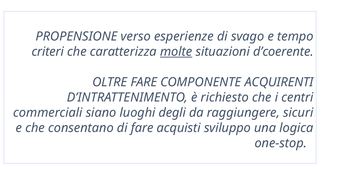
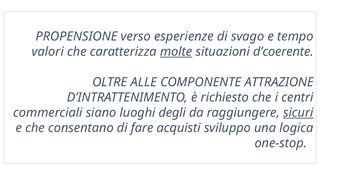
criteri: criteri -> valori
OLTRE FARE: FARE -> ALLE
ACQUIRENTI: ACQUIRENTI -> ATTRAZIONE
sicuri underline: none -> present
